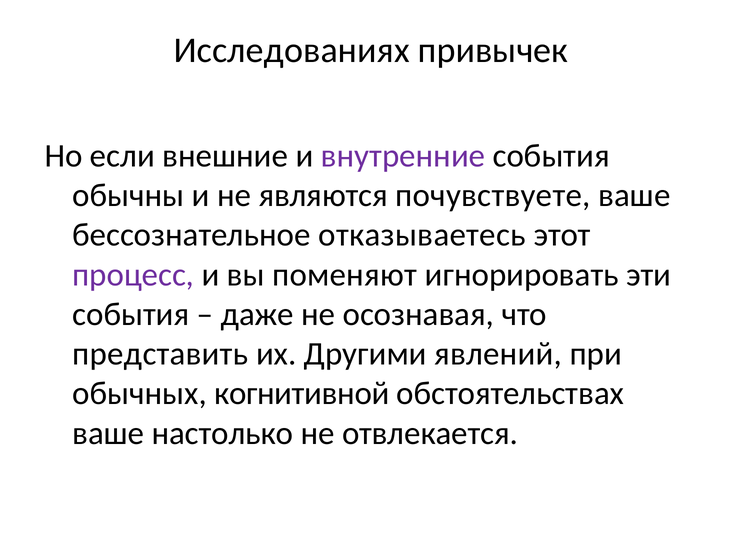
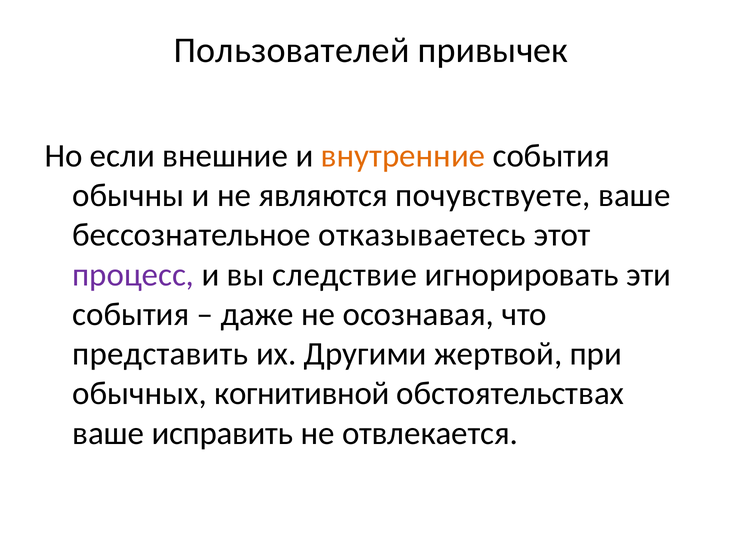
Исследованиях: Исследованиях -> Пользователей
внутренние colour: purple -> orange
поменяют: поменяют -> следствие
явлений: явлений -> жертвой
настолько: настолько -> исправить
